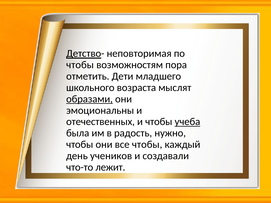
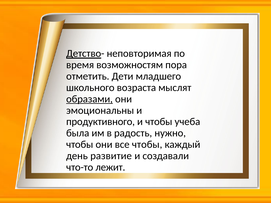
чтобы at (80, 65): чтобы -> время
отечественных: отечественных -> продуктивного
учеба underline: present -> none
учеников: учеников -> развитие
